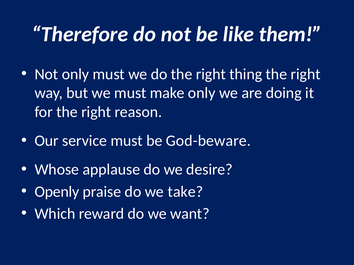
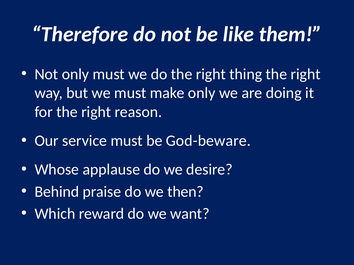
Openly: Openly -> Behind
take: take -> then
